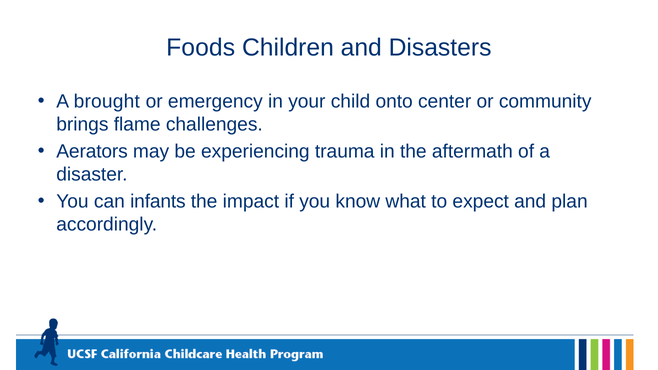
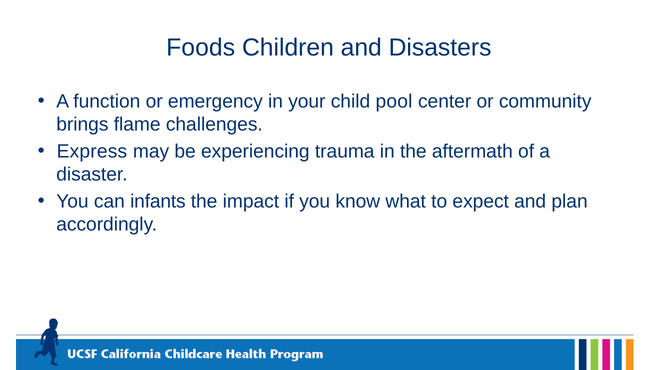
brought: brought -> function
onto: onto -> pool
Aerators: Aerators -> Express
